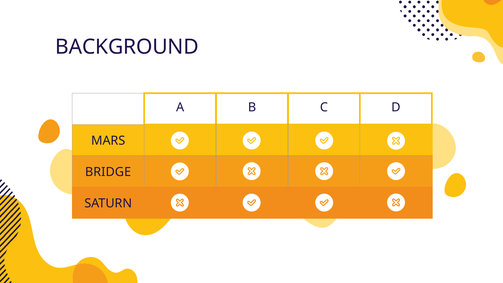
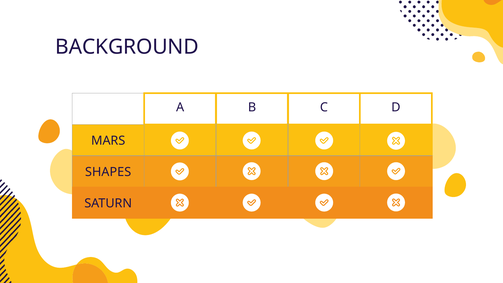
BRIDGE: BRIDGE -> SHAPES
